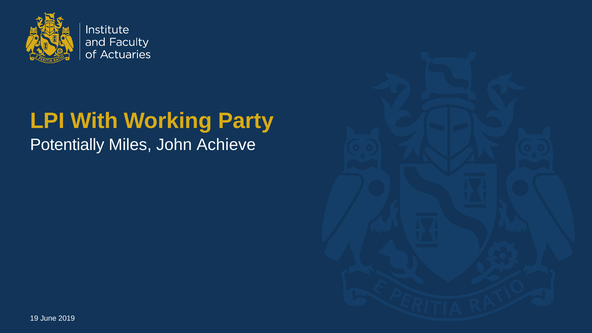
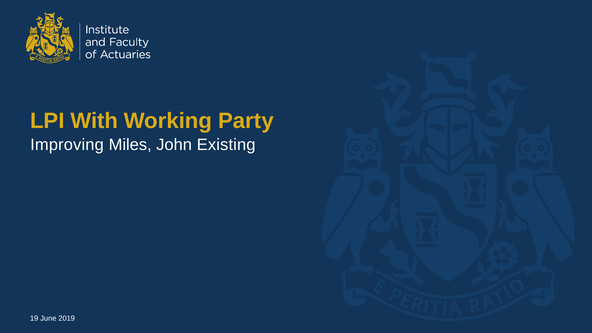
Potentially: Potentially -> Improving
Achieve: Achieve -> Existing
